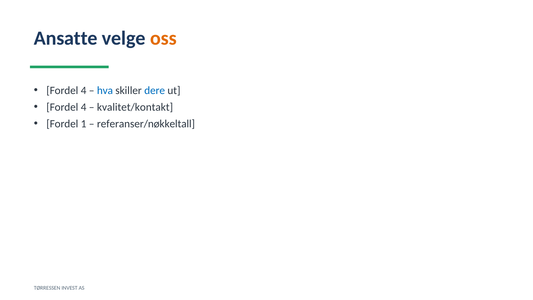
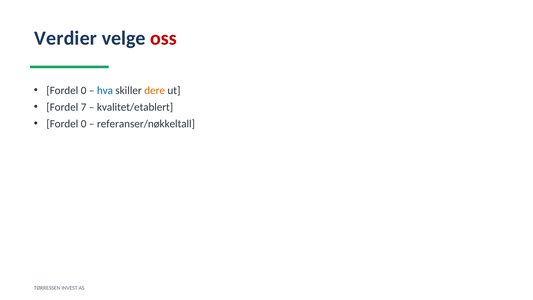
Ansatte: Ansatte -> Verdier
oss colour: orange -> red
4 at (84, 90): 4 -> 0
dere colour: blue -> orange
4 at (84, 107): 4 -> 7
kvalitet/kontakt: kvalitet/kontakt -> kvalitet/etablert
1 at (84, 124): 1 -> 0
